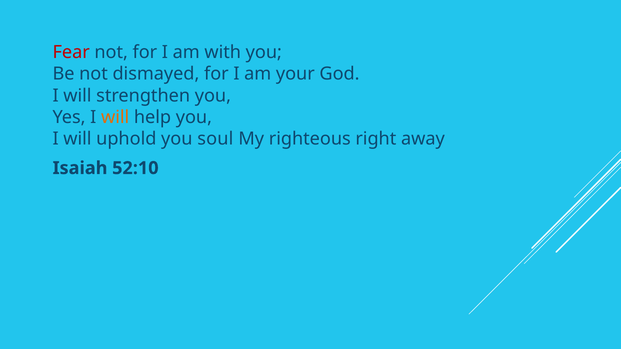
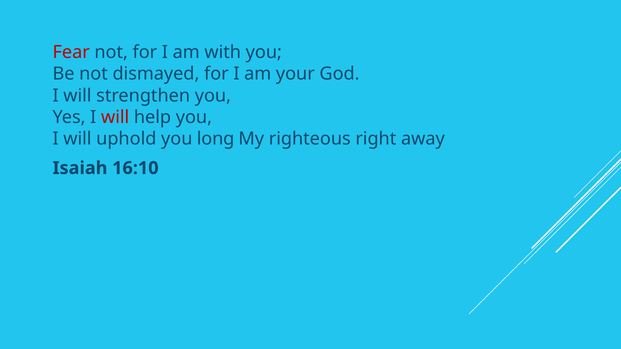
will at (115, 117) colour: orange -> red
soul: soul -> long
52:10: 52:10 -> 16:10
